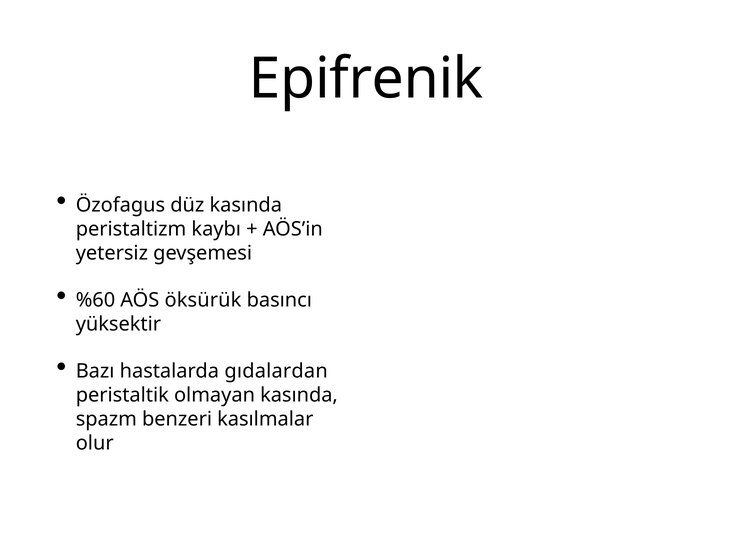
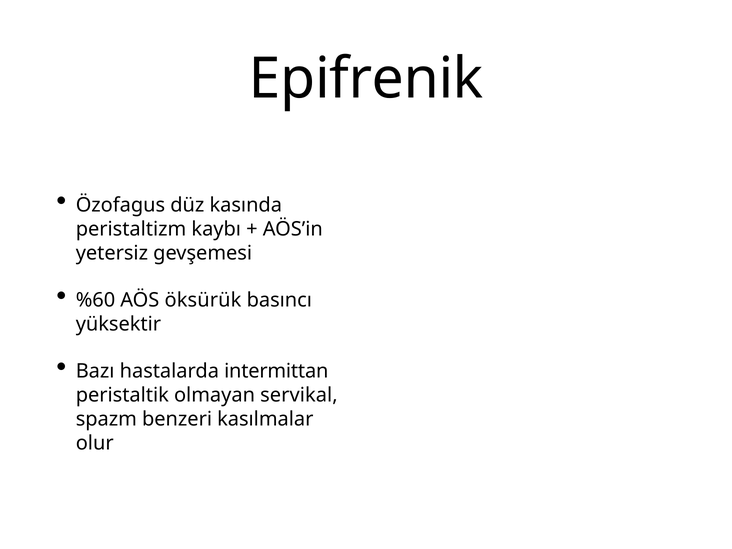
gıdalardan: gıdalardan -> intermittan
olmayan kasında: kasında -> servikal
